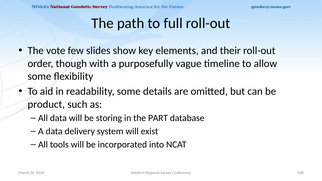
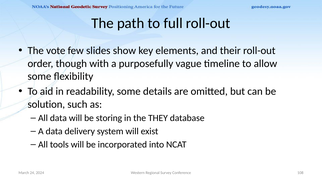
product: product -> solution
PART: PART -> THEY
